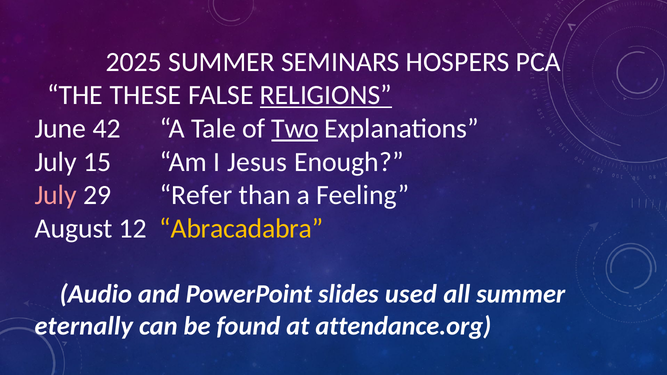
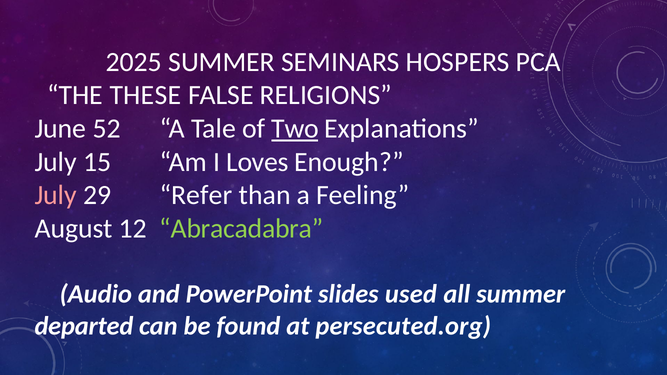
RELIGIONS underline: present -> none
42: 42 -> 52
Jesus: Jesus -> Loves
Abracadabra colour: yellow -> light green
eternally: eternally -> departed
attendance.org: attendance.org -> persecuted.org
